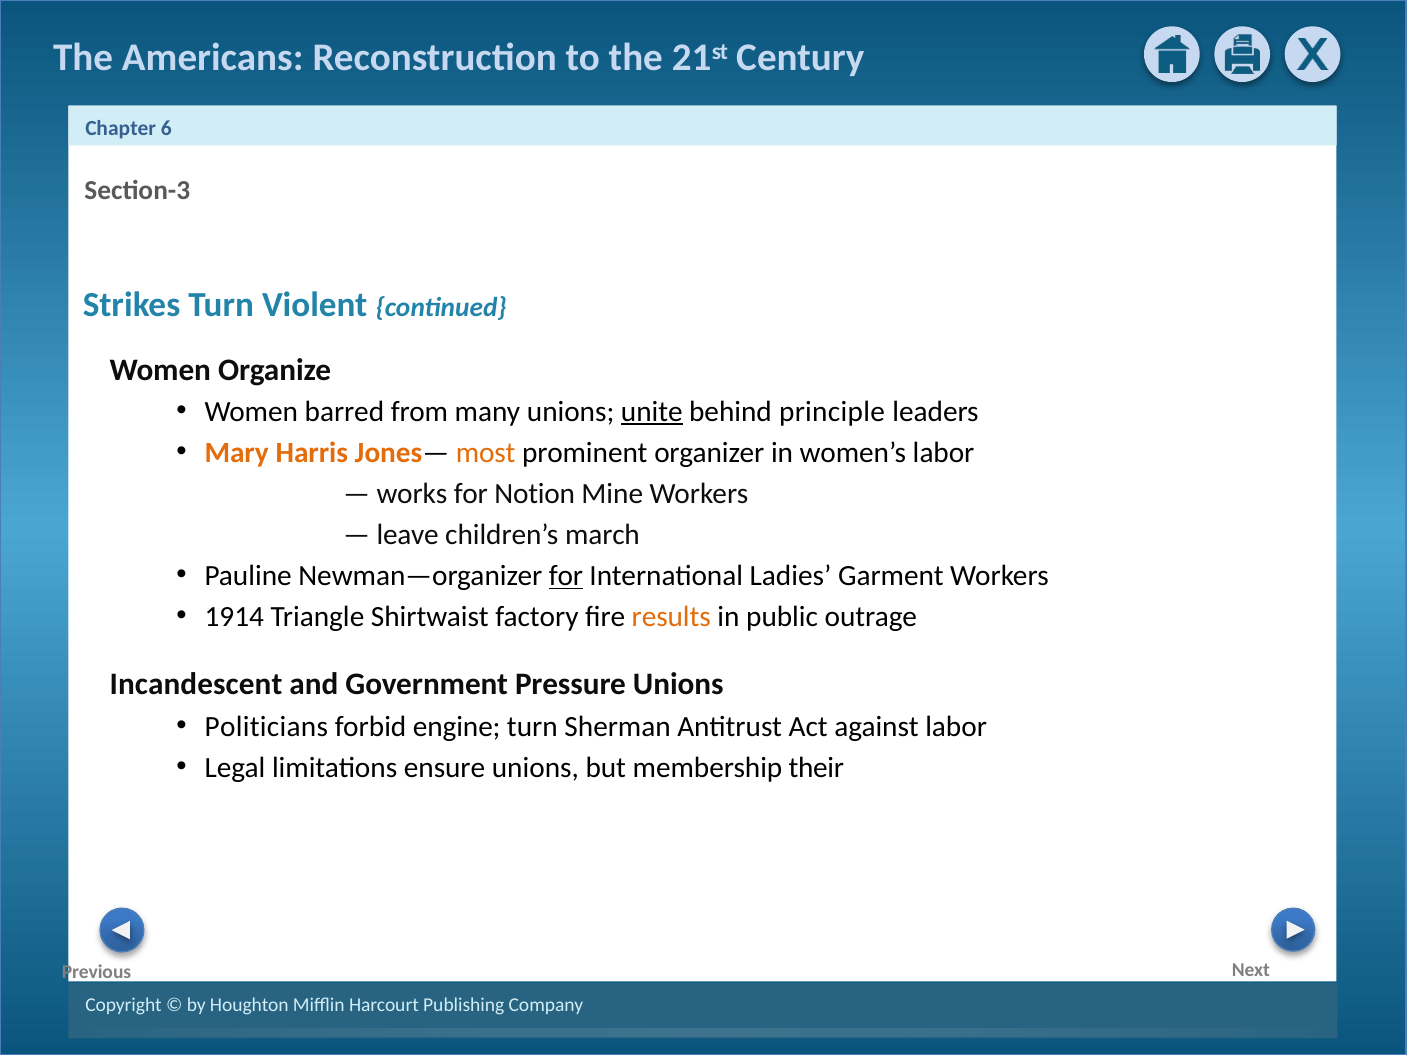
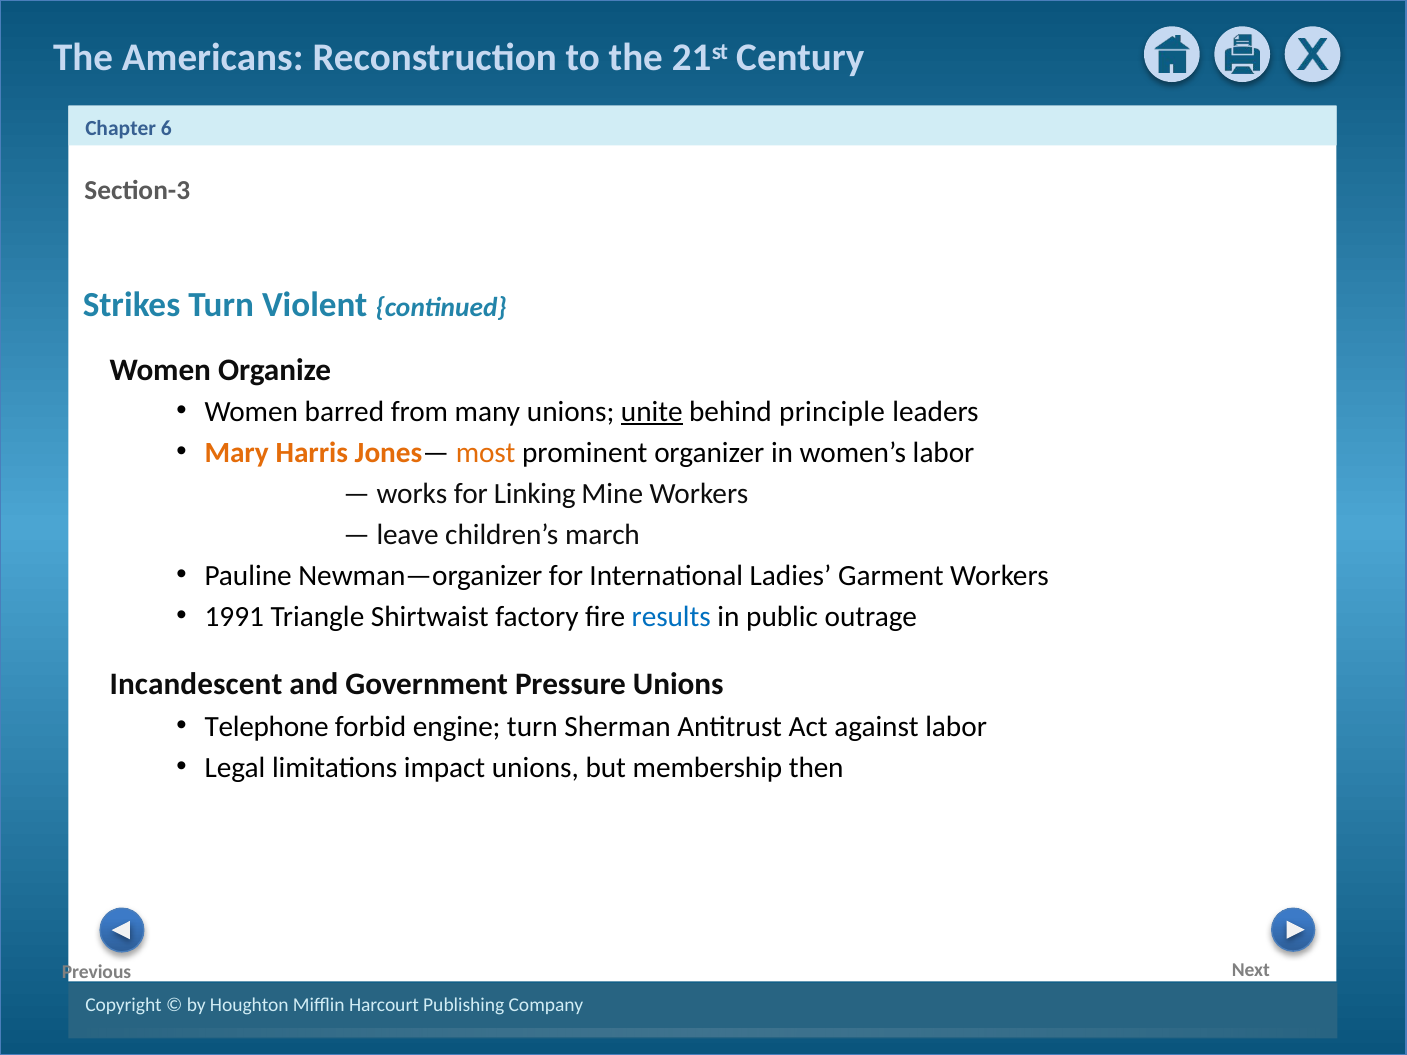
Notion: Notion -> Linking
for at (566, 576) underline: present -> none
1914: 1914 -> 1991
results colour: orange -> blue
Politicians: Politicians -> Telephone
ensure: ensure -> impact
their: their -> then
